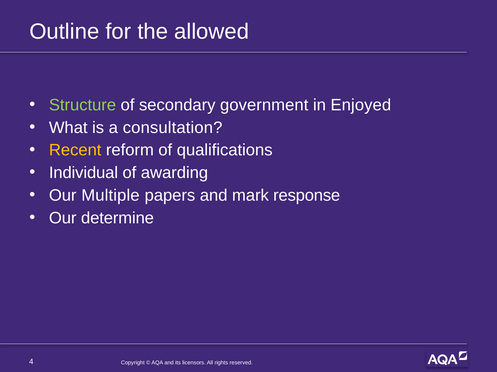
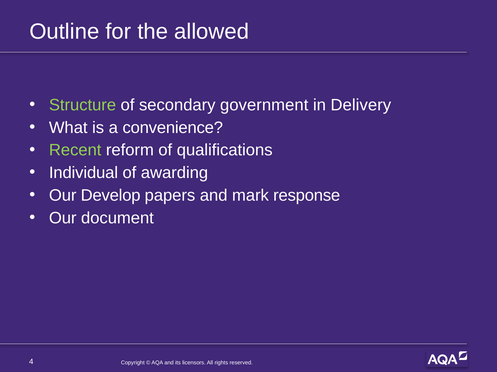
Enjoyed: Enjoyed -> Delivery
consultation: consultation -> convenience
Recent colour: yellow -> light green
Multiple: Multiple -> Develop
determine: determine -> document
